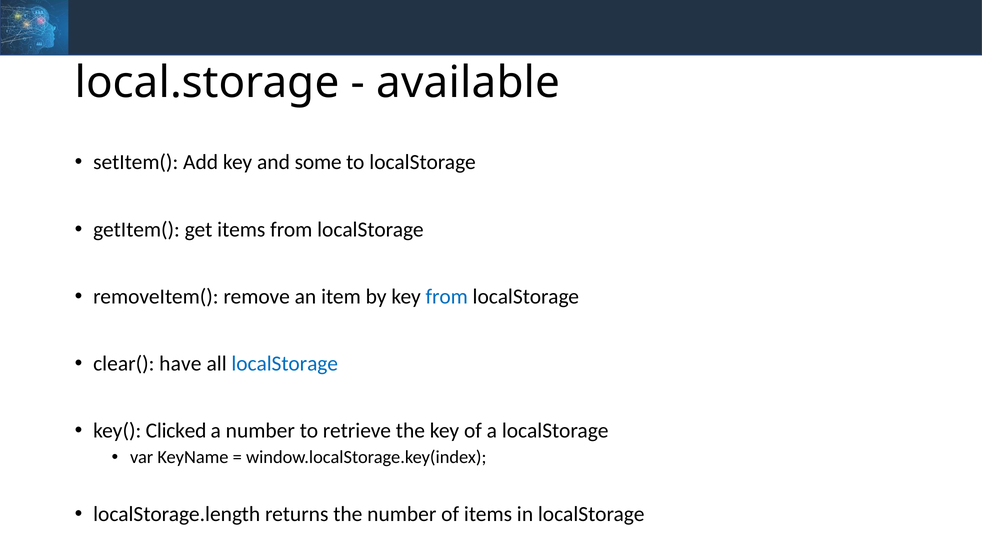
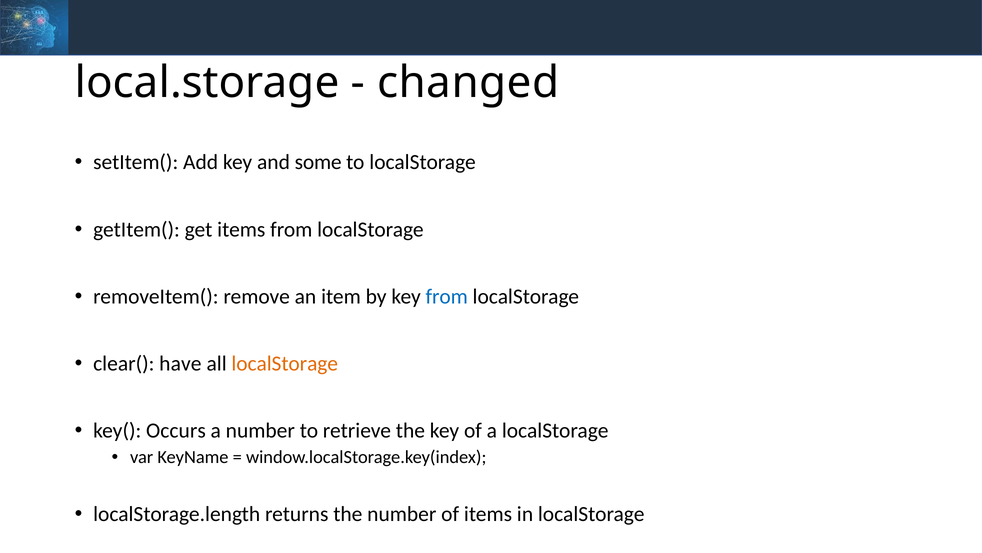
available: available -> changed
localStorage at (285, 363) colour: blue -> orange
Clicked: Clicked -> Occurs
